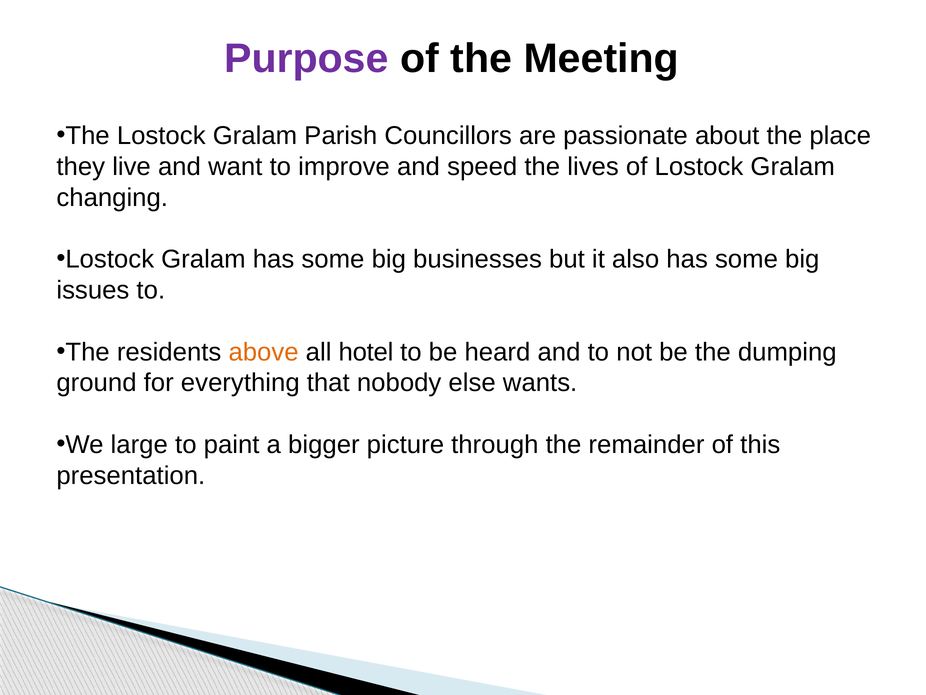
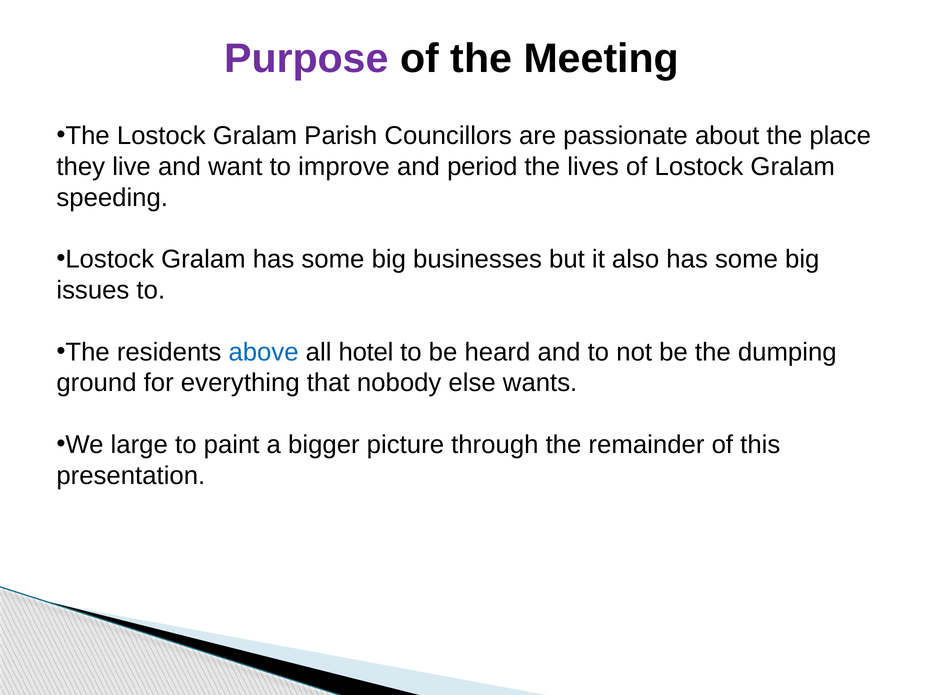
speed: speed -> period
changing: changing -> speeding
above colour: orange -> blue
